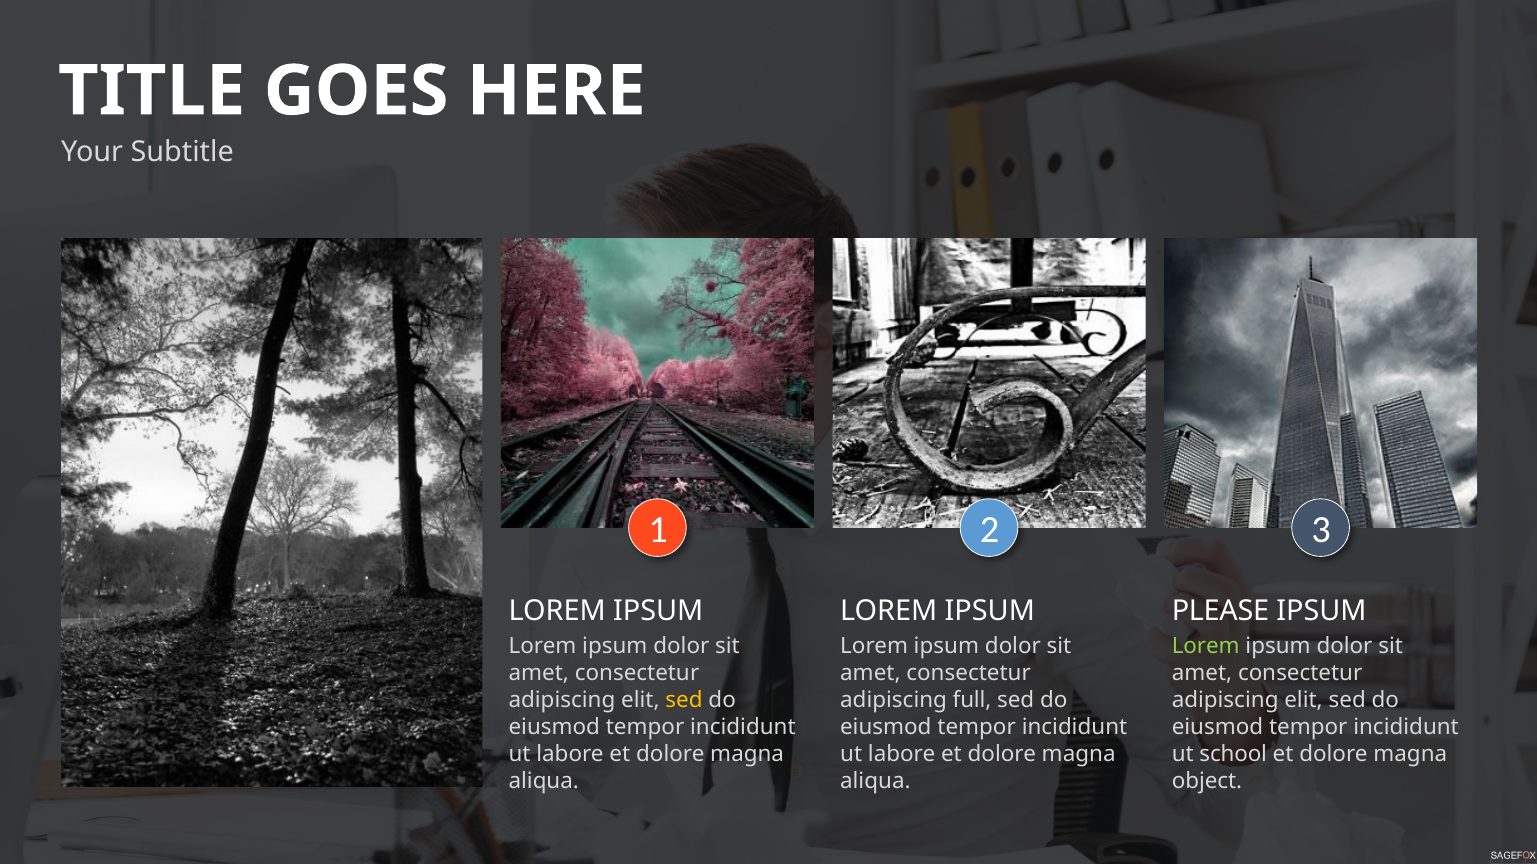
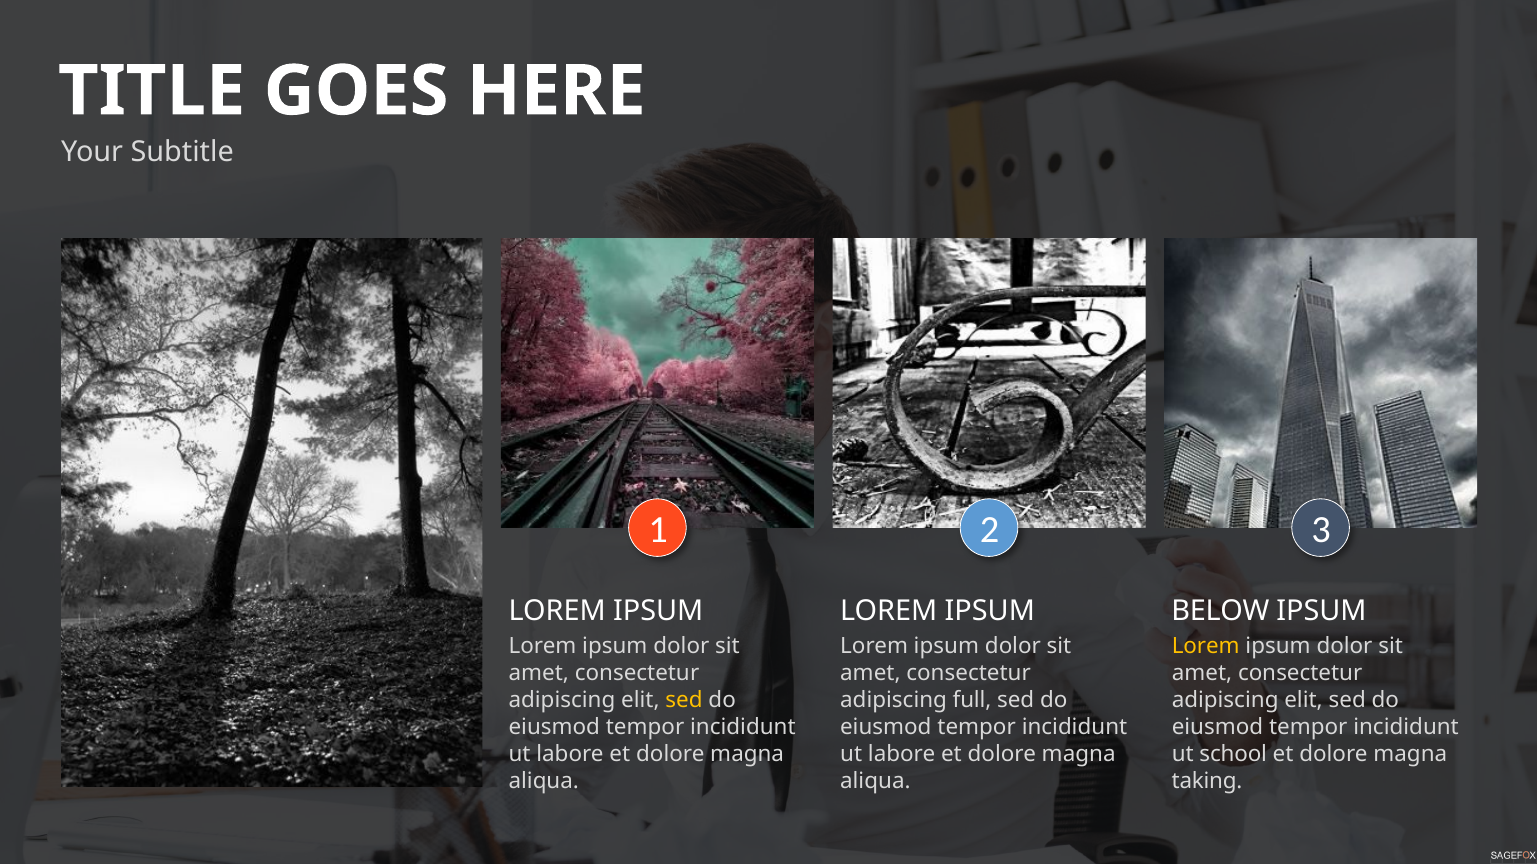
PLEASE: PLEASE -> BELOW
Lorem at (1206, 647) colour: light green -> yellow
object: object -> taking
